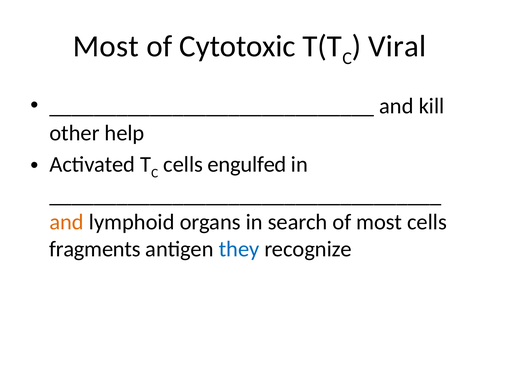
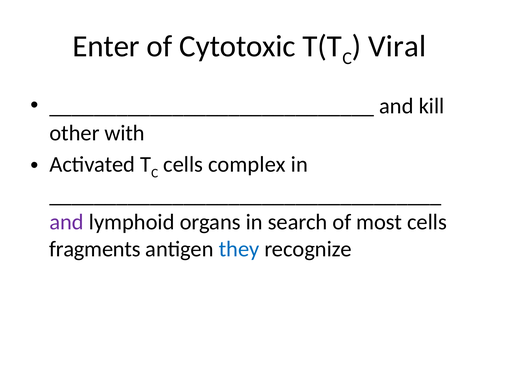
Most at (106, 46): Most -> Enter
help: help -> with
engulfed: engulfed -> complex
and at (67, 222) colour: orange -> purple
